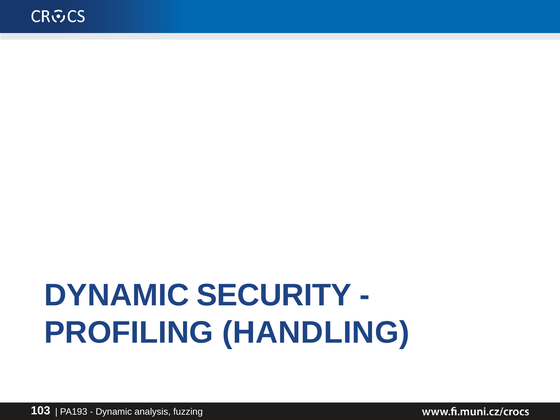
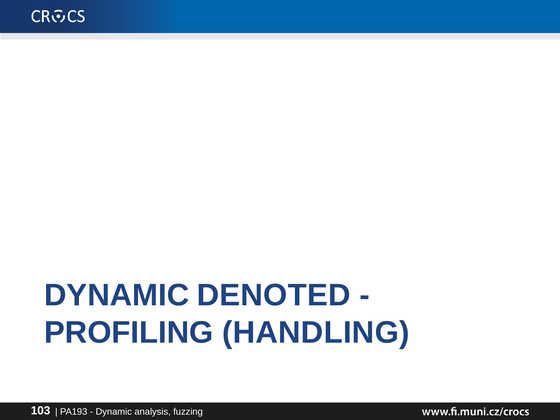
SECURITY: SECURITY -> DENOTED
